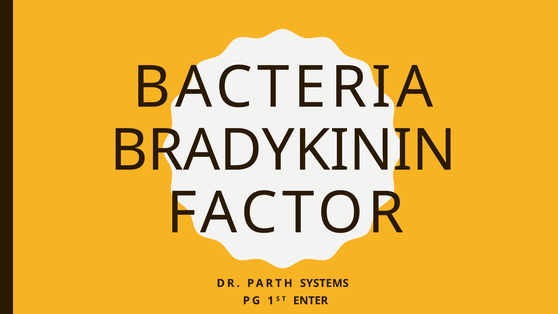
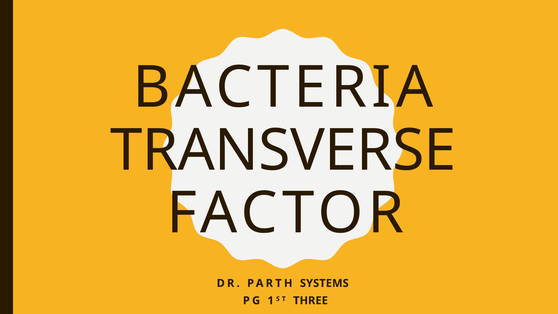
BRADYKININ: BRADYKININ -> TRANSVERSE
ENTER: ENTER -> THREE
